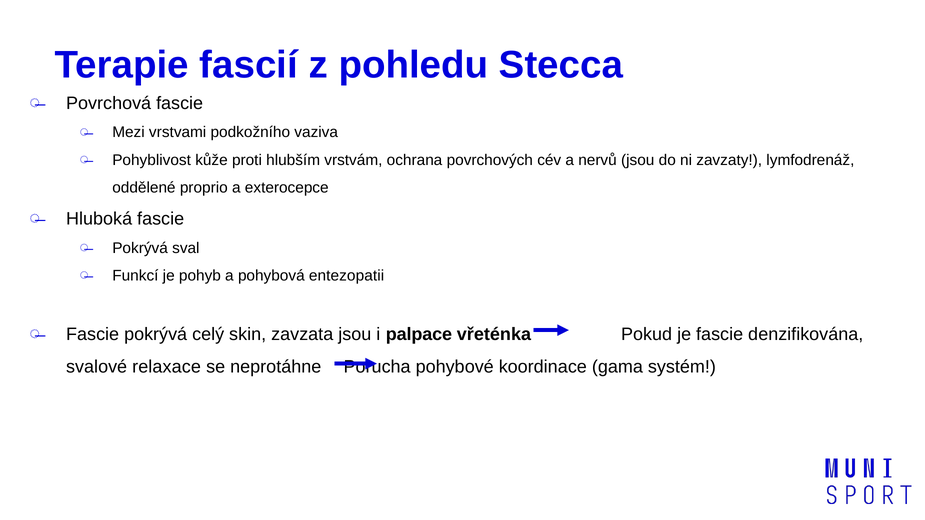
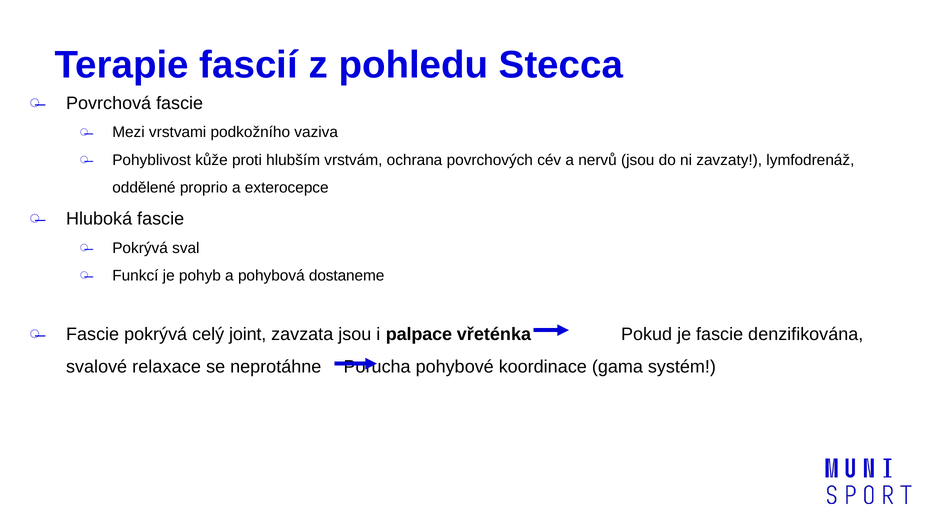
entezopatii: entezopatii -> dostaneme
skin: skin -> joint
